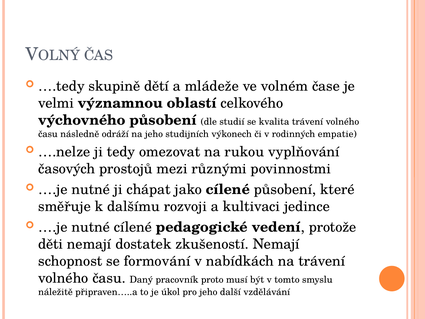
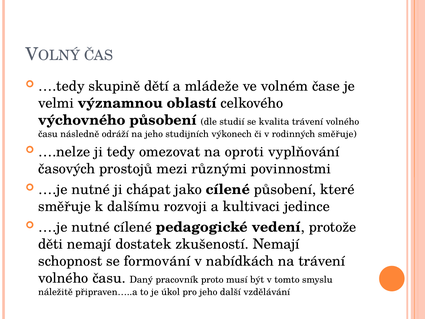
rodinných empatie: empatie -> směřuje
rukou: rukou -> oproti
